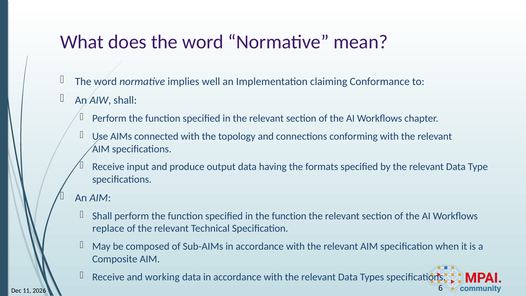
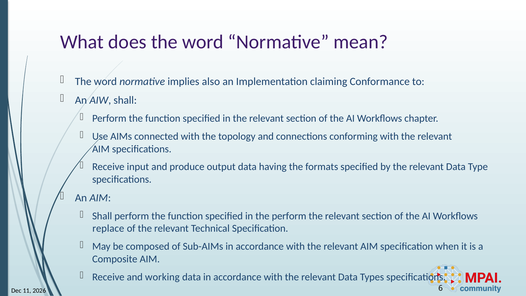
well: well -> also
in the function: function -> perform
